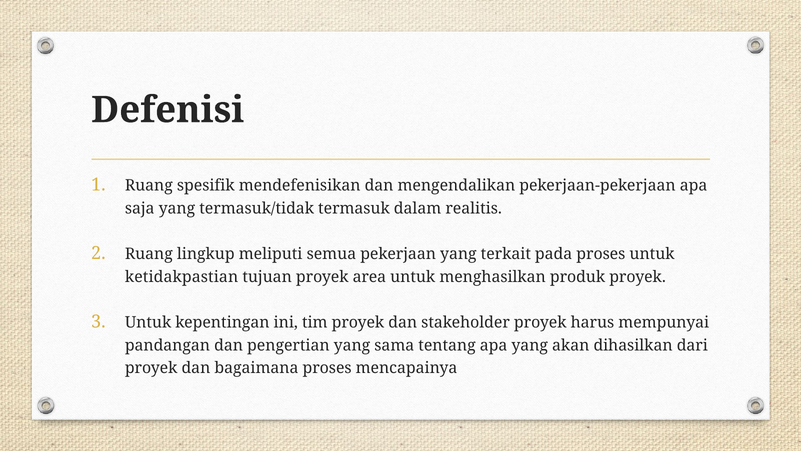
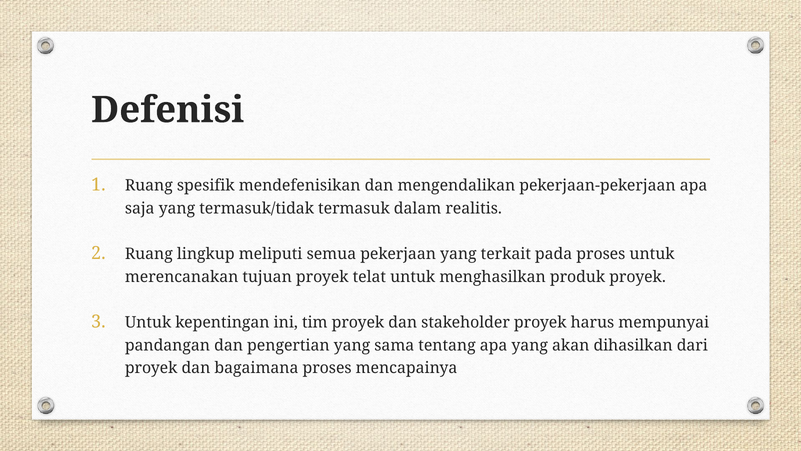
ketidakpastian: ketidakpastian -> merencanakan
area: area -> telat
